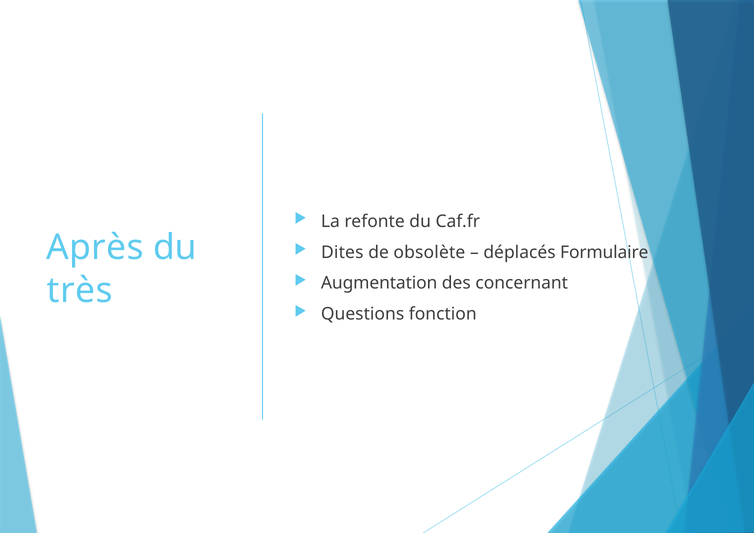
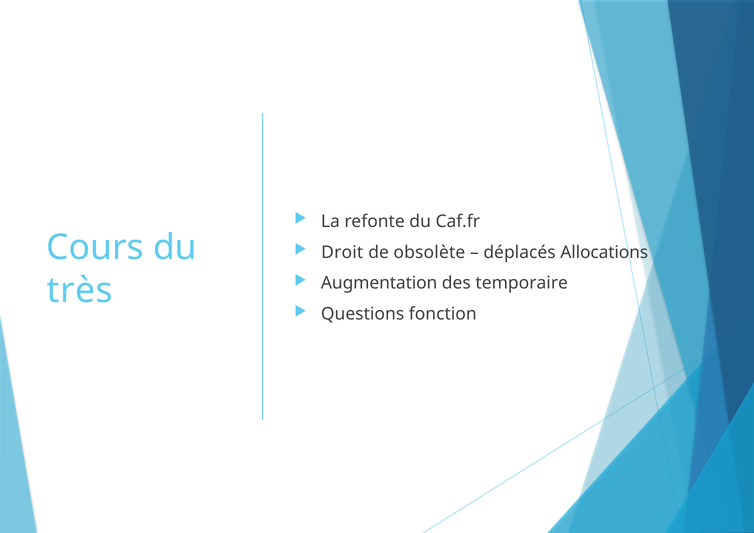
Après: Après -> Cours
Dites: Dites -> Droit
Formulaire: Formulaire -> Allocations
concernant: concernant -> temporaire
